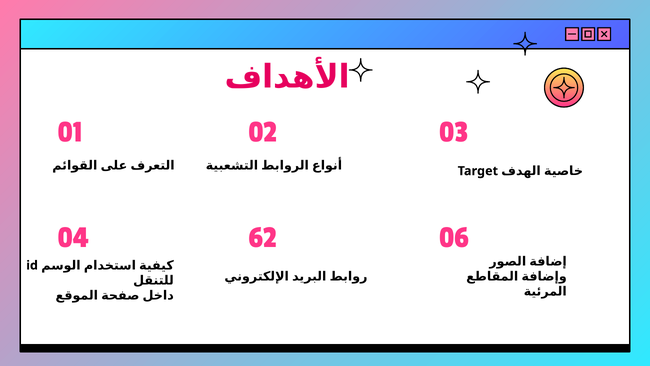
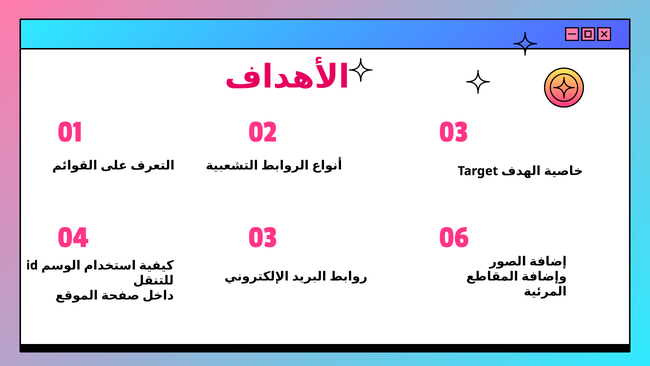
04 62: 62 -> 03
